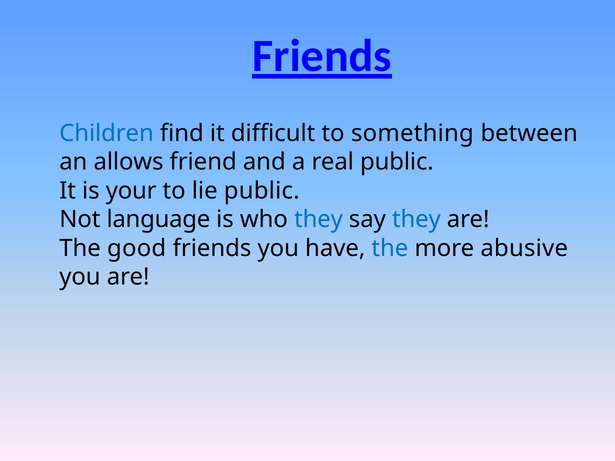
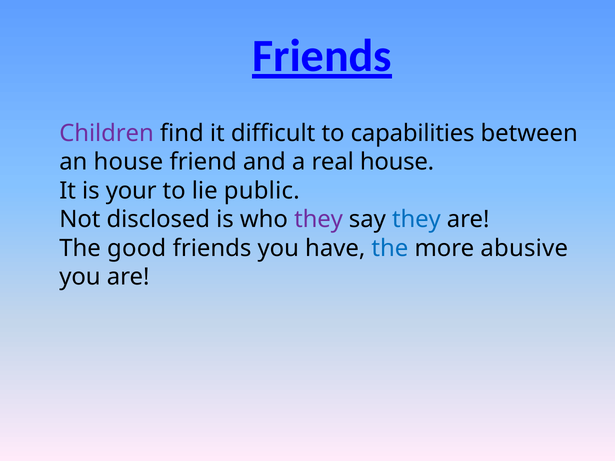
Children colour: blue -> purple
something: something -> capabilities
an allows: allows -> house
real public: public -> house
language: language -> disclosed
they at (319, 220) colour: blue -> purple
